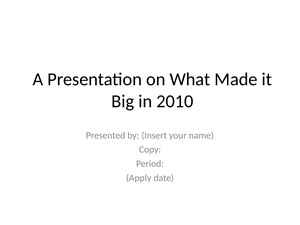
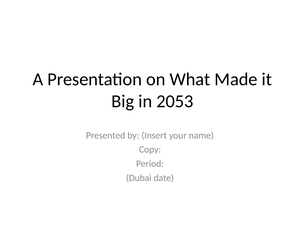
2010: 2010 -> 2053
Apply: Apply -> Dubai
